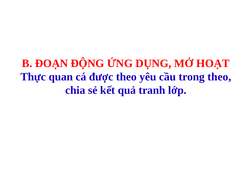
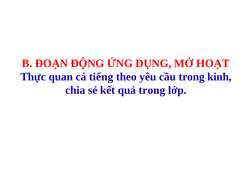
được: được -> tiếng
trong theo: theo -> kinh
quả tranh: tranh -> trong
